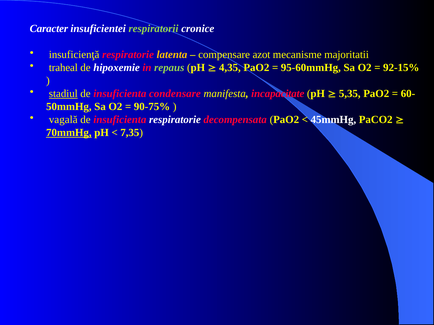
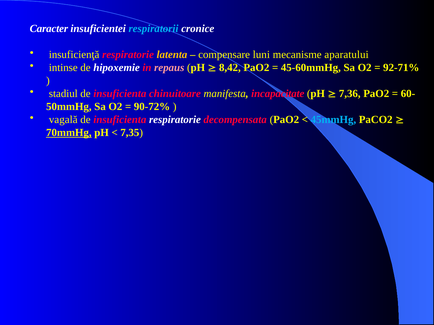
respiratorii colour: light green -> light blue
azot: azot -> luni
majoritatii: majoritatii -> aparatului
traheal: traheal -> intinse
repaus colour: light green -> pink
4,35: 4,35 -> 8,42
95-60mmHg: 95-60mmHg -> 45-60mmHg
92-15%: 92-15% -> 92-71%
stadiul underline: present -> none
condensare: condensare -> chinuitoare
5,35: 5,35 -> 7,36
90-75%: 90-75% -> 90-72%
45mmHg colour: white -> light blue
